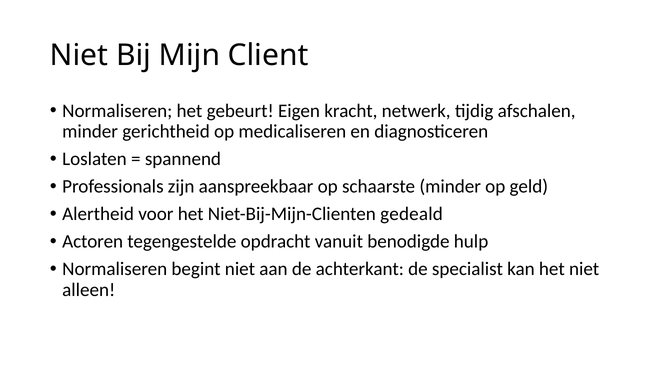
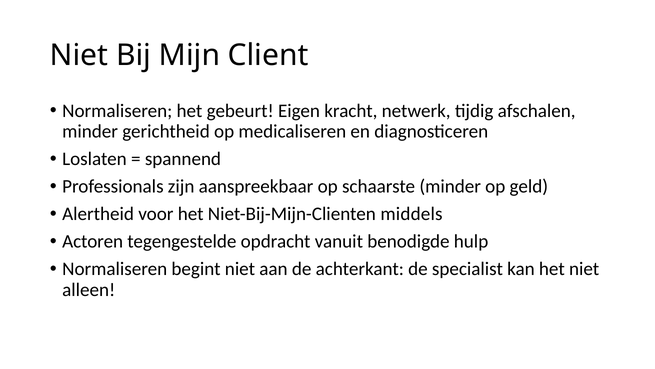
gedeald: gedeald -> middels
